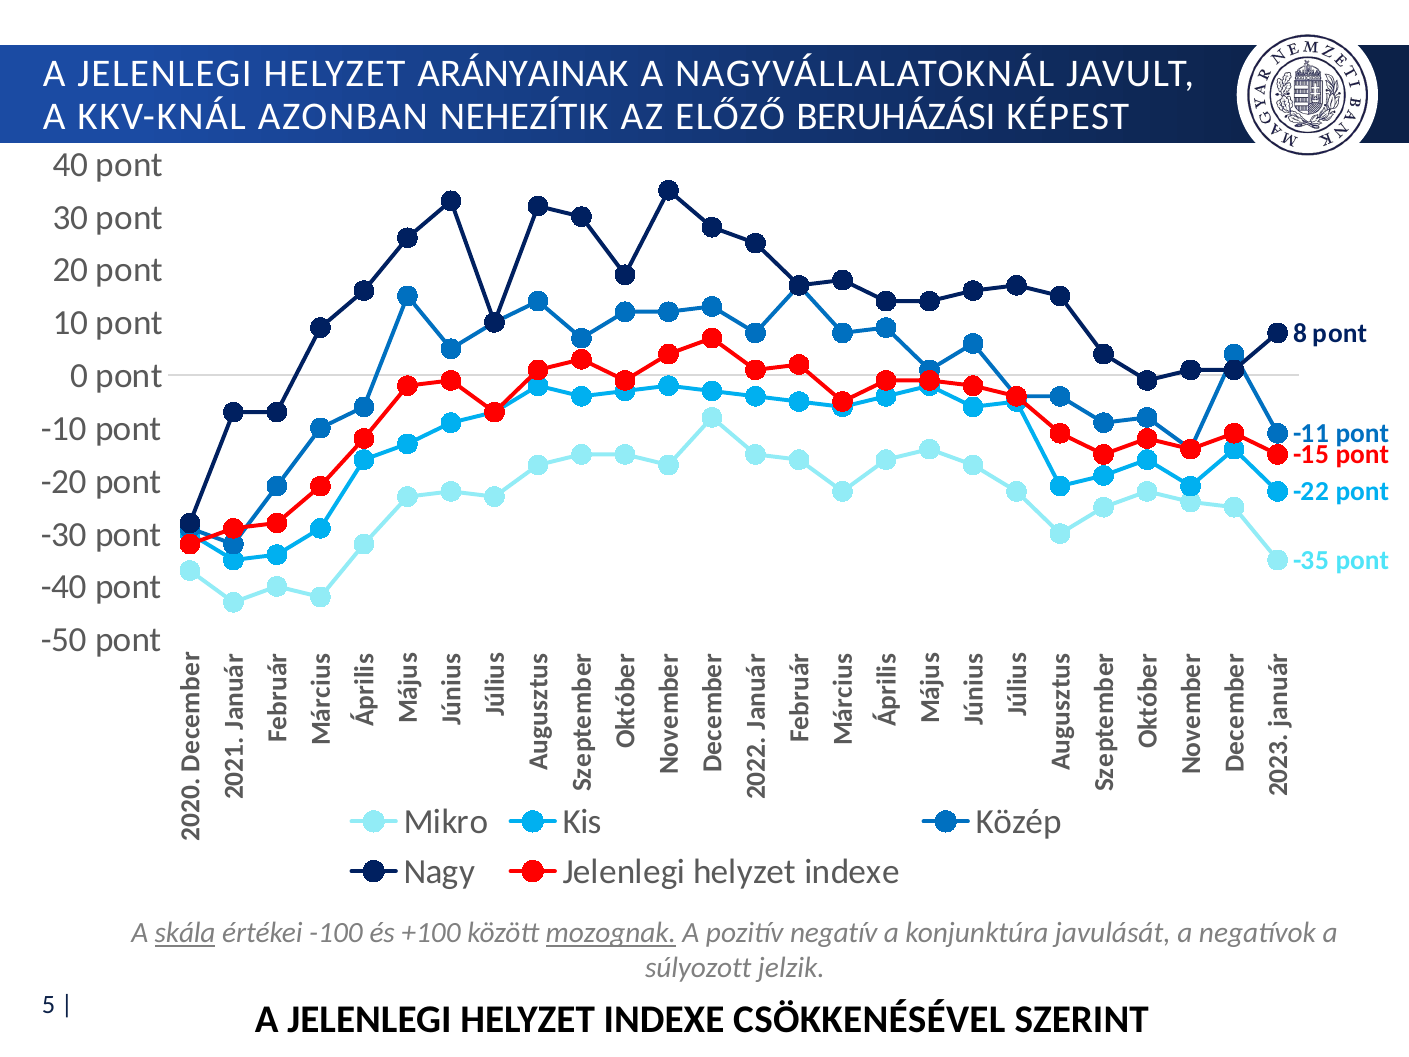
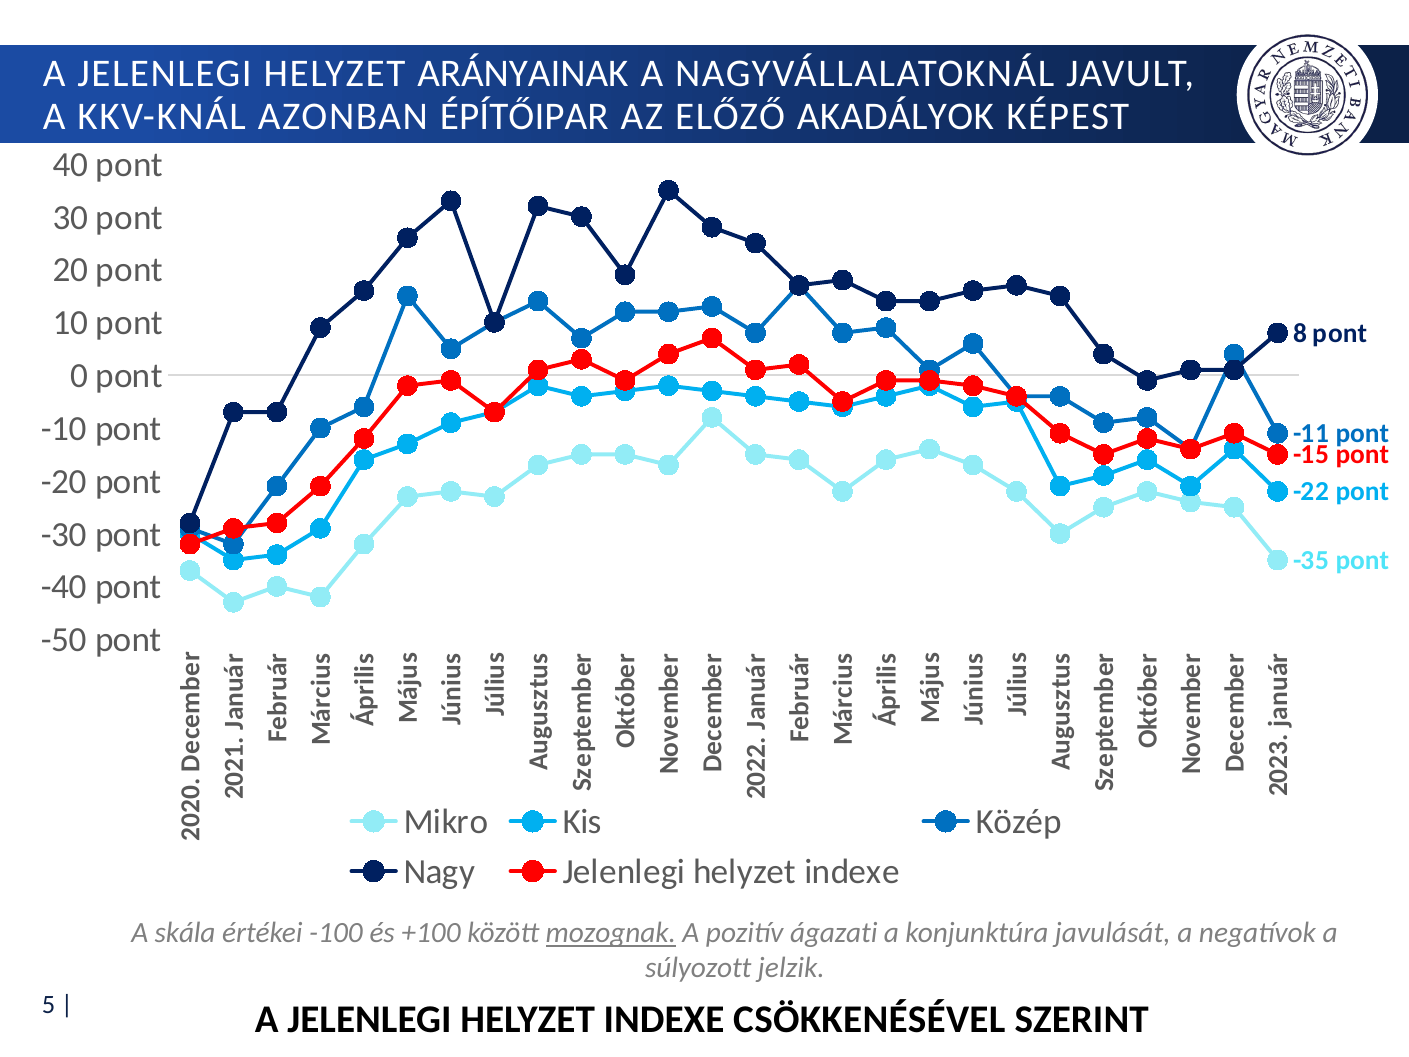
NEHEZÍTIK: NEHEZÍTIK -> ÉPÍTŐIPAR
BERUHÁZÁSI: BERUHÁZÁSI -> AKADÁLYOK
skála underline: present -> none
negatív: negatív -> ágazati
